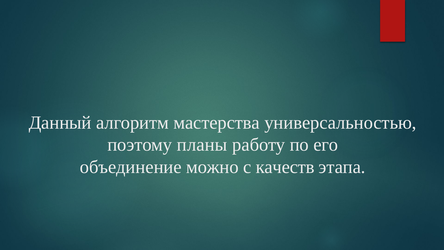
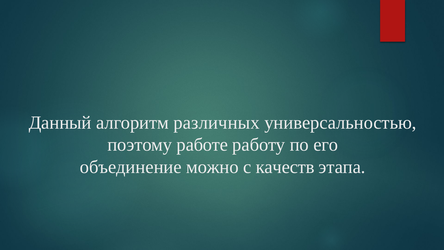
мастерства: мастерства -> различных
планы: планы -> работе
